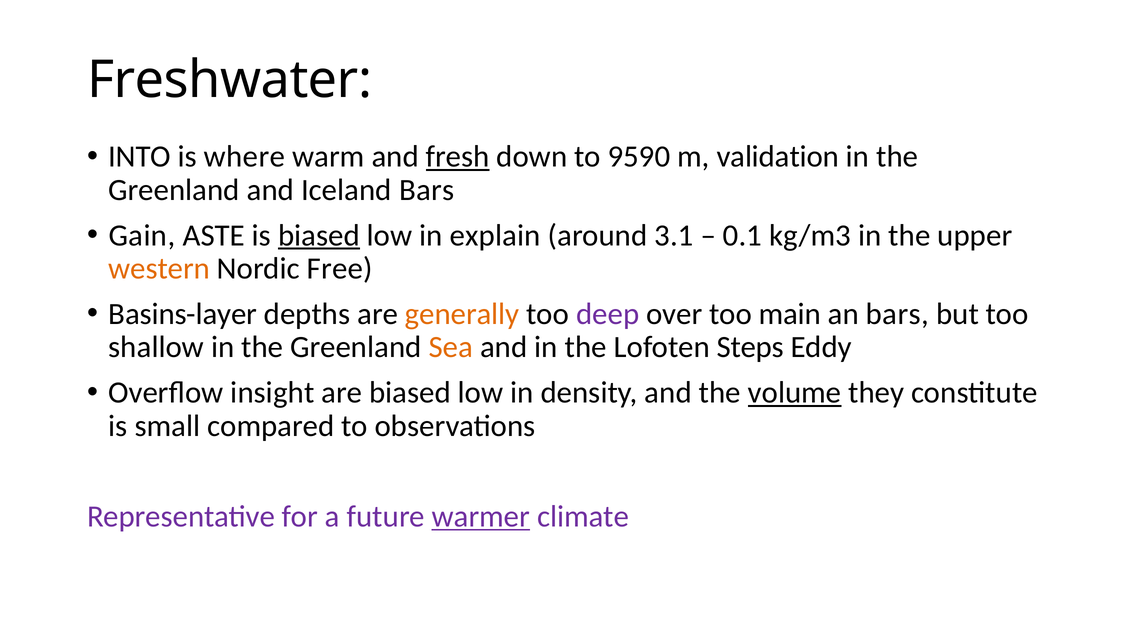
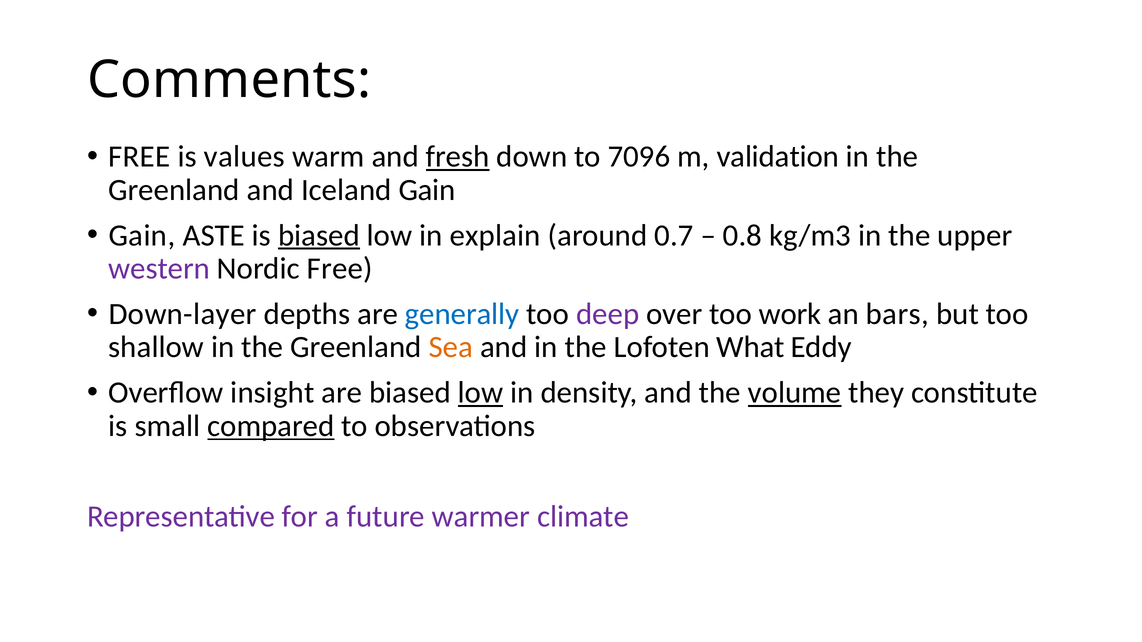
Freshwater: Freshwater -> Comments
INTO at (140, 157): INTO -> FREE
where: where -> values
9590: 9590 -> 7096
Iceland Bars: Bars -> Gain
3.1: 3.1 -> 0.7
0.1: 0.1 -> 0.8
western colour: orange -> purple
Basins-layer: Basins-layer -> Down-layer
generally colour: orange -> blue
main: main -> work
Steps: Steps -> What
low at (481, 393) underline: none -> present
compared underline: none -> present
warmer underline: present -> none
